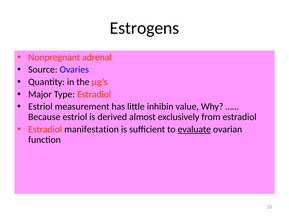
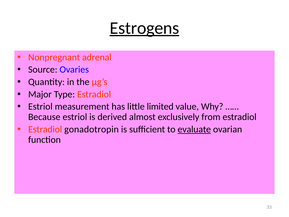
Estrogens underline: none -> present
inhibin: inhibin -> limited
manifestation: manifestation -> gonadotropin
